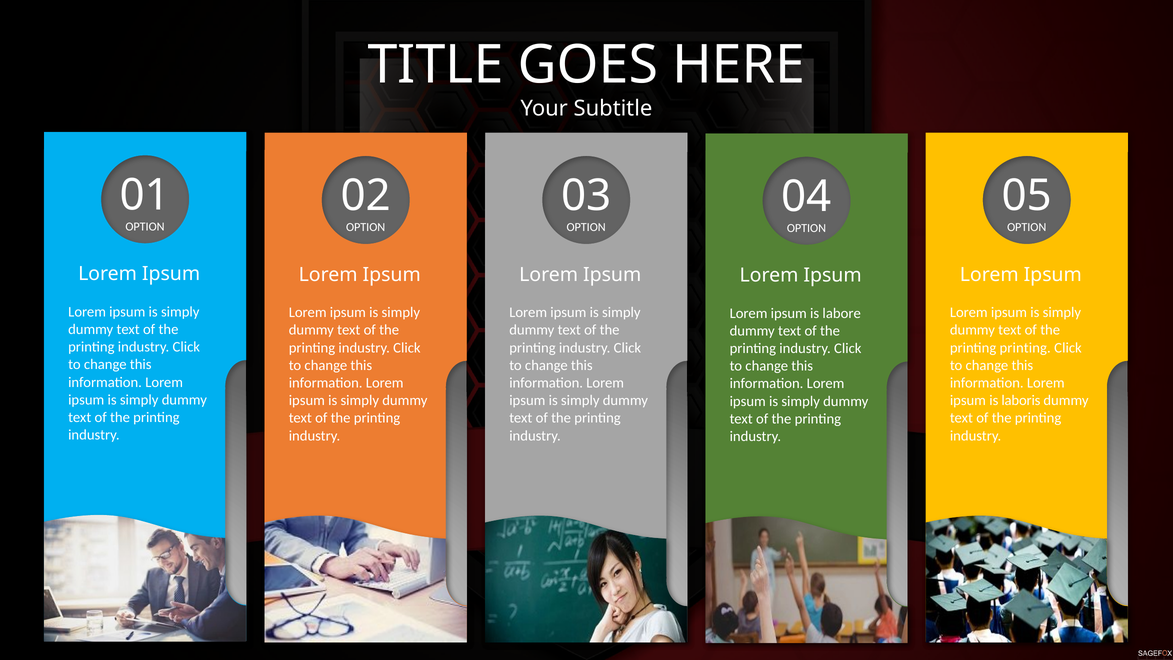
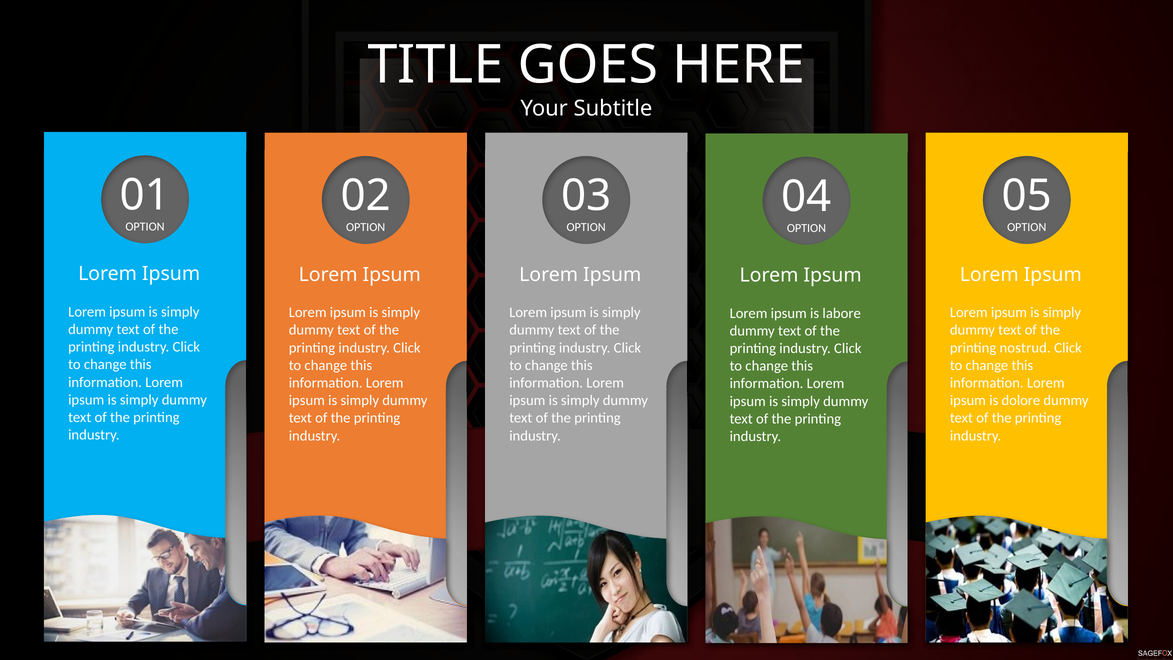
printing printing: printing -> nostrud
laboris: laboris -> dolore
